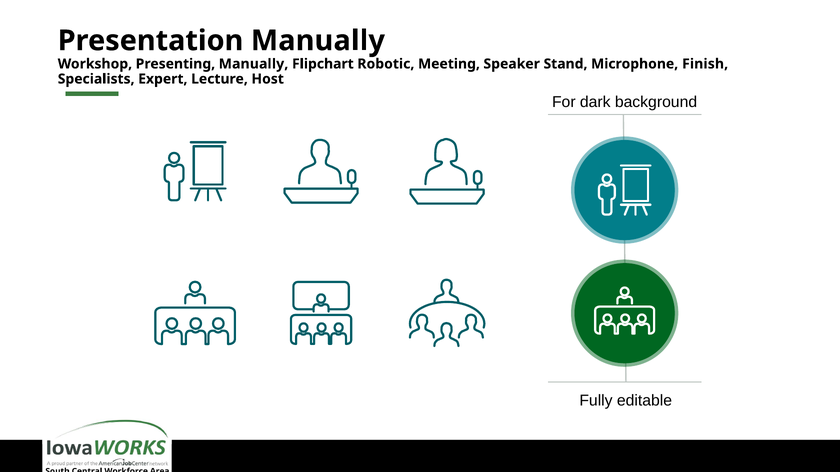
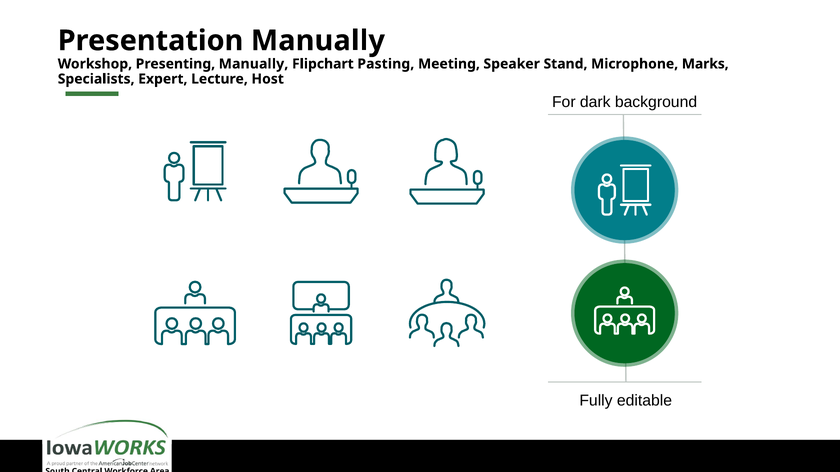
Robotic: Robotic -> Pasting
Finish: Finish -> Marks
